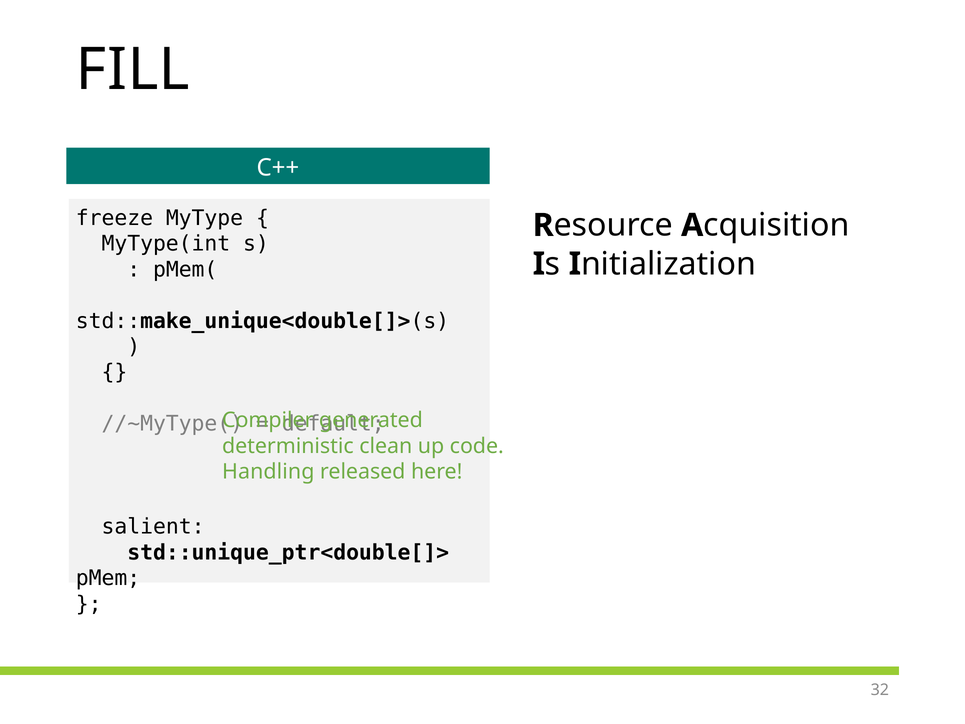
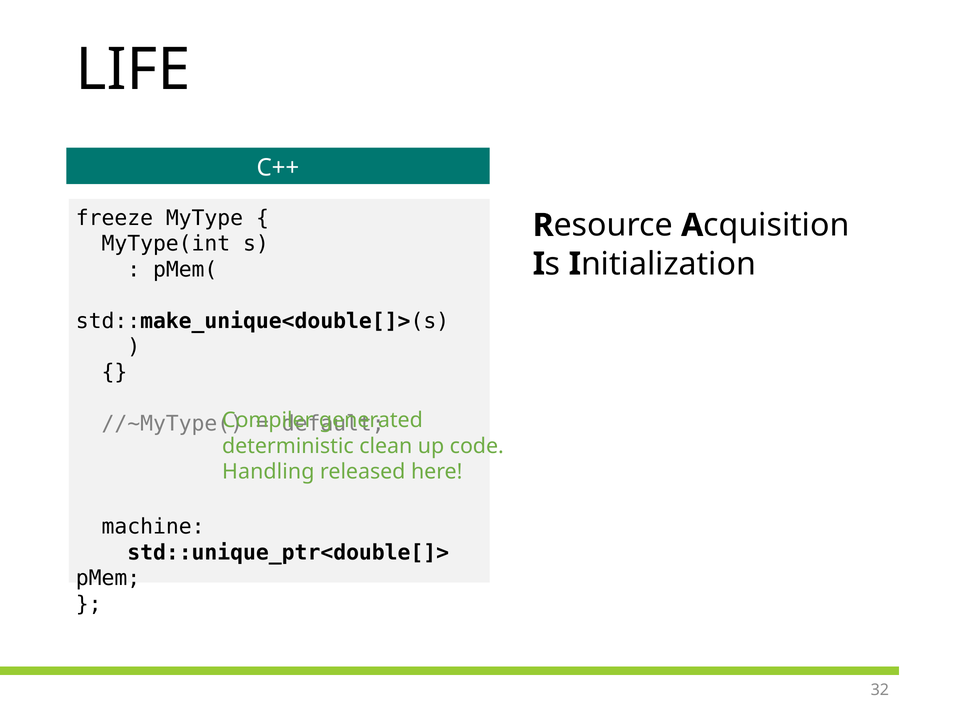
FILL: FILL -> LIFE
salient: salient -> machine
